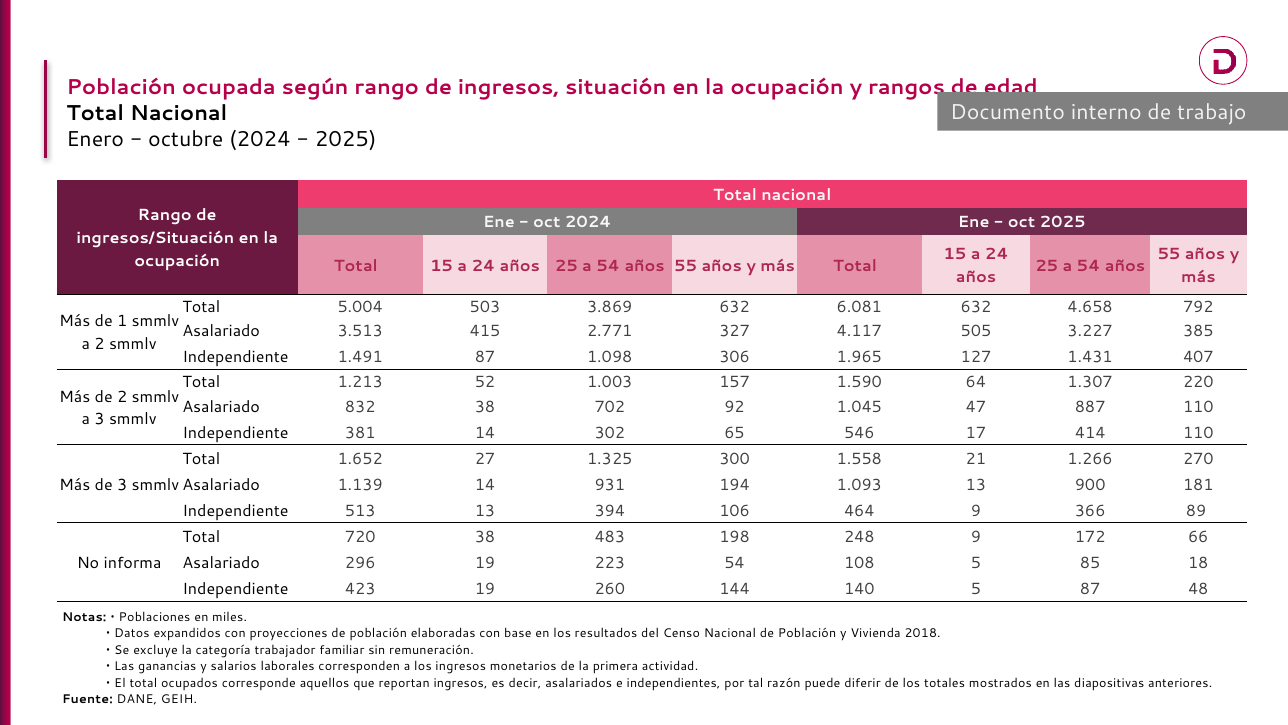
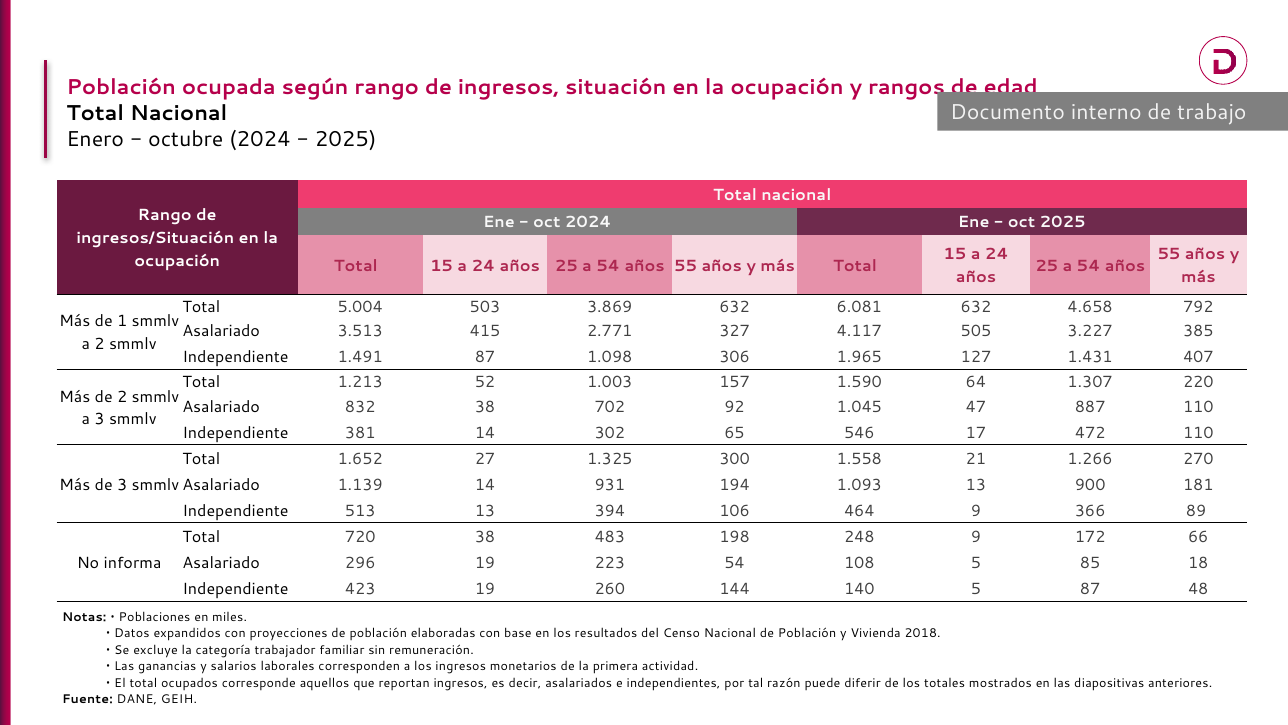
414: 414 -> 472
